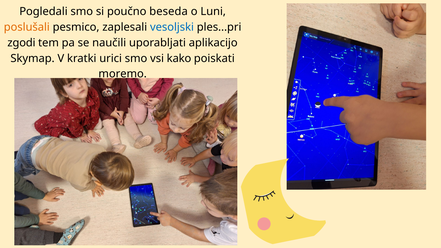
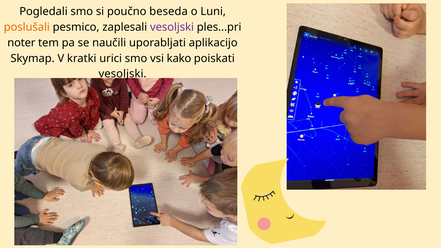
vesoljski at (172, 27) colour: blue -> purple
zgodi: zgodi -> noter
moremo at (123, 74): moremo -> vesoljski
